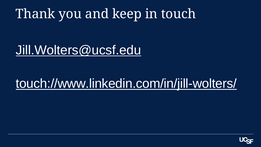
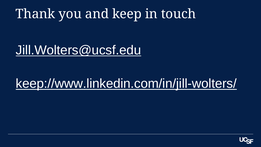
touch://www.linkedin.com/in/jill-wolters/: touch://www.linkedin.com/in/jill-wolters/ -> keep://www.linkedin.com/in/jill-wolters/
